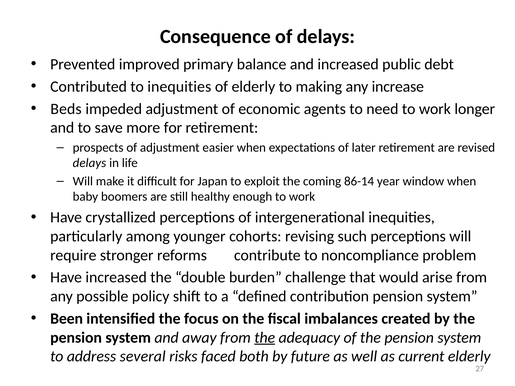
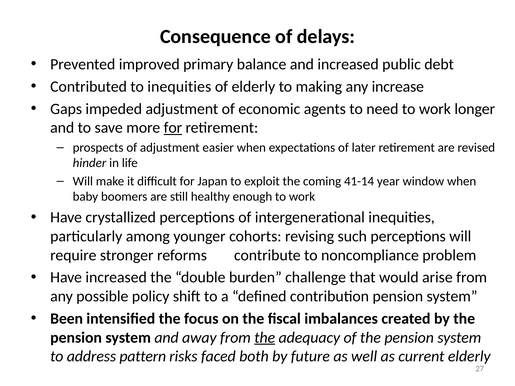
Beds: Beds -> Gaps
for at (173, 128) underline: none -> present
delays at (89, 163): delays -> hinder
86-14: 86-14 -> 41-14
several: several -> pattern
